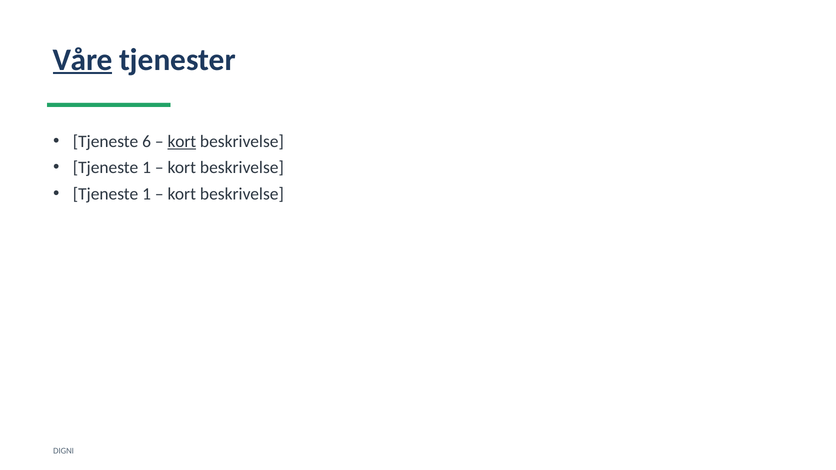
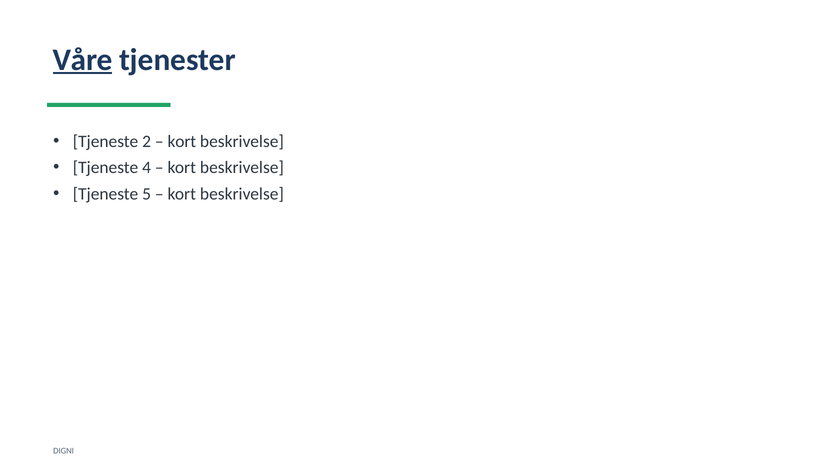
6: 6 -> 2
kort at (182, 142) underline: present -> none
1 at (147, 168): 1 -> 4
1 at (147, 194): 1 -> 5
